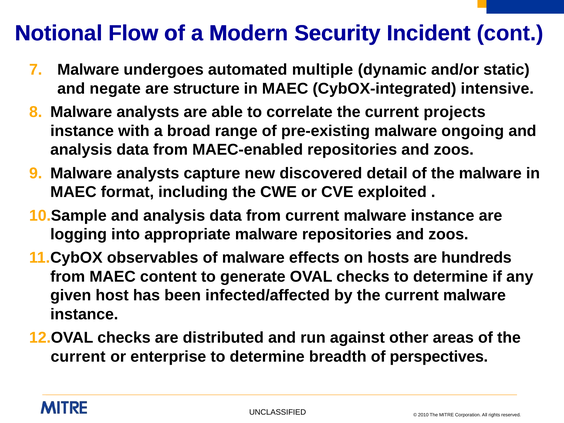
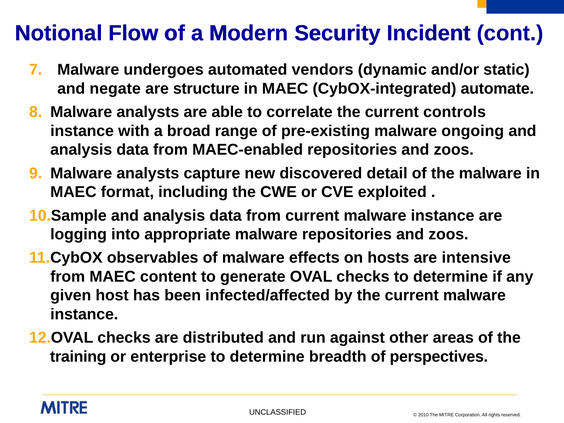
multiple: multiple -> vendors
intensive: intensive -> automate
projects: projects -> controls
hundreds: hundreds -> intensive
current at (78, 357): current -> training
